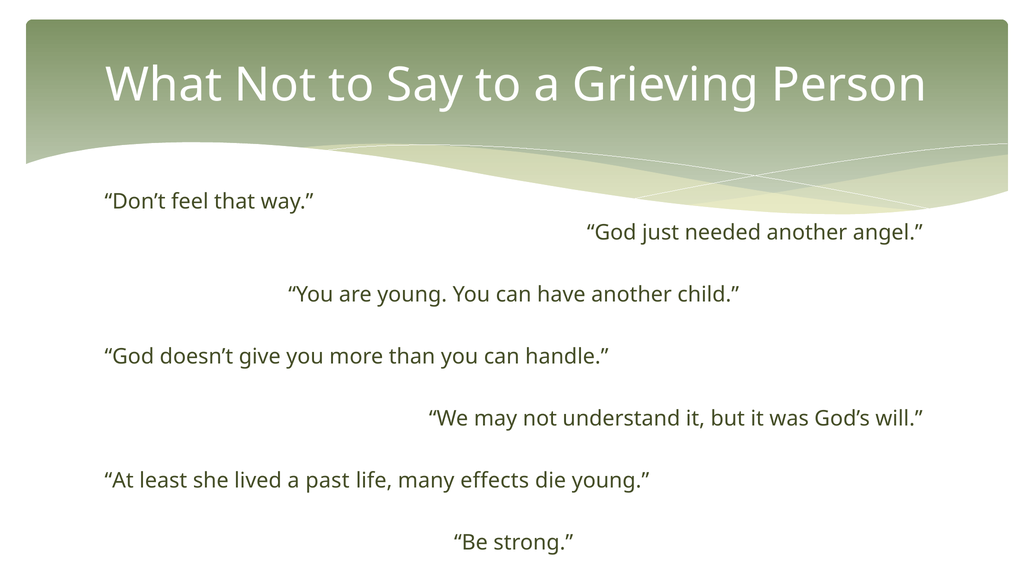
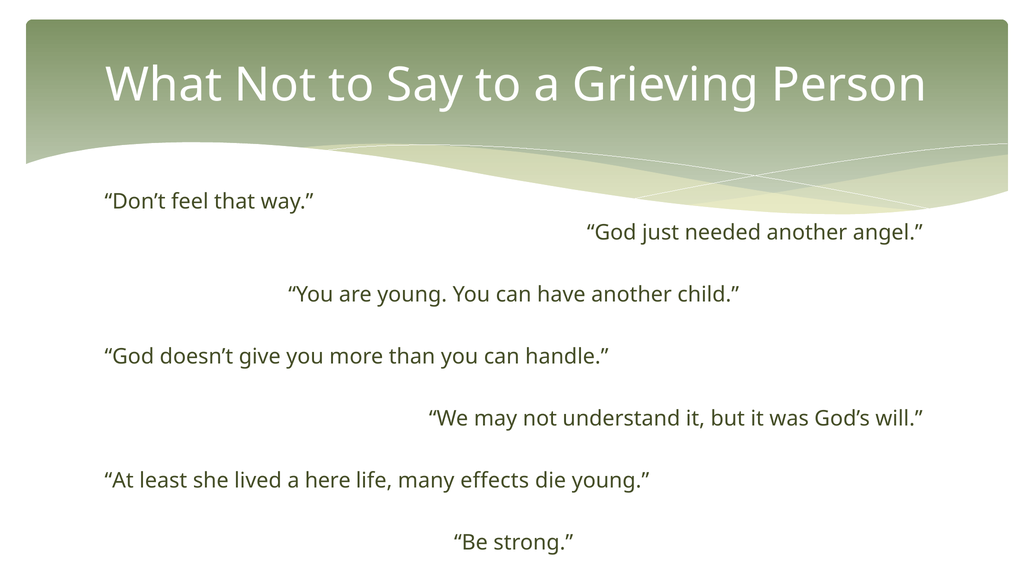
past: past -> here
